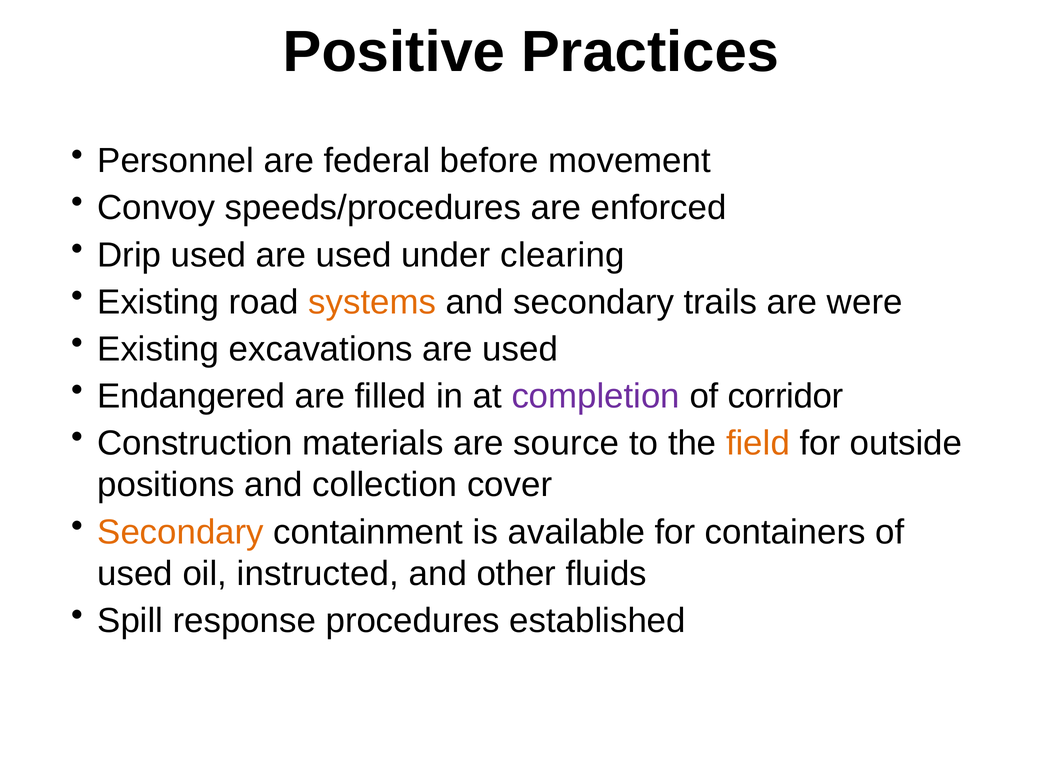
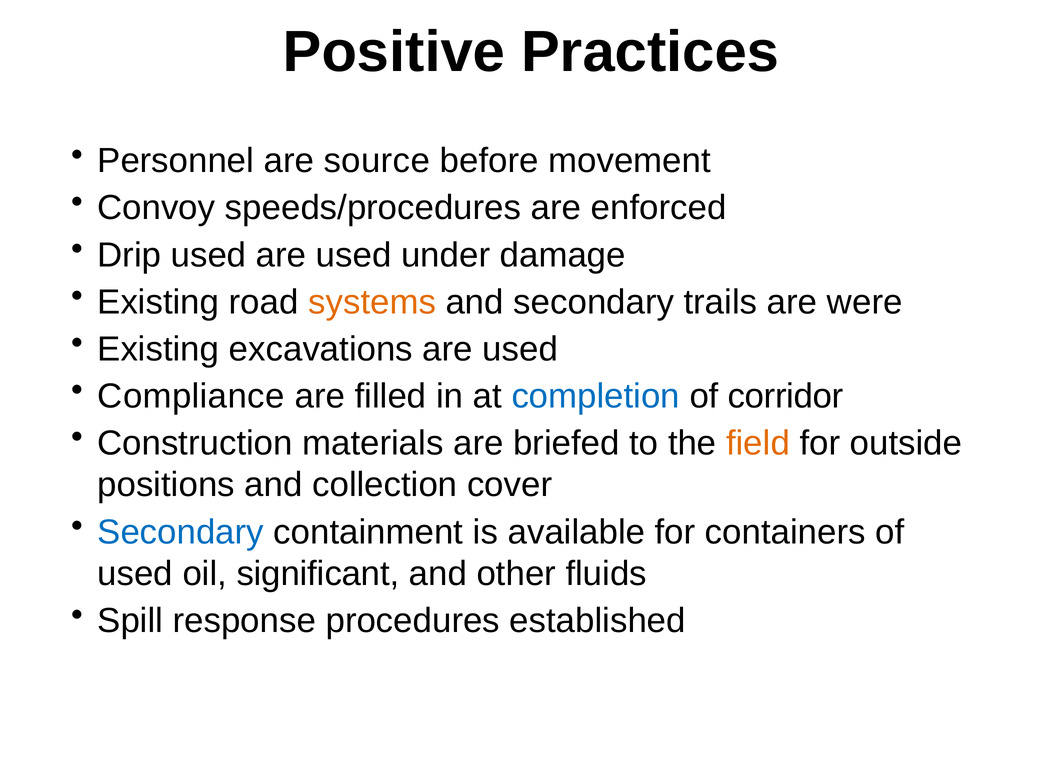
federal: federal -> source
clearing: clearing -> damage
Endangered: Endangered -> Compliance
completion colour: purple -> blue
source: source -> briefed
Secondary at (181, 532) colour: orange -> blue
instructed: instructed -> significant
